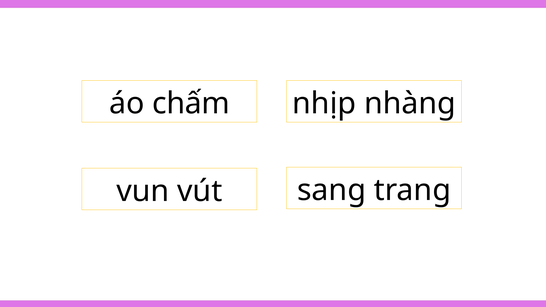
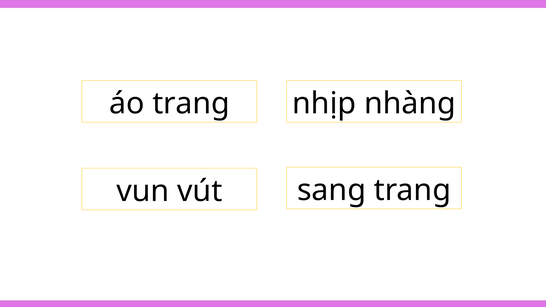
áo chấm: chấm -> trang
